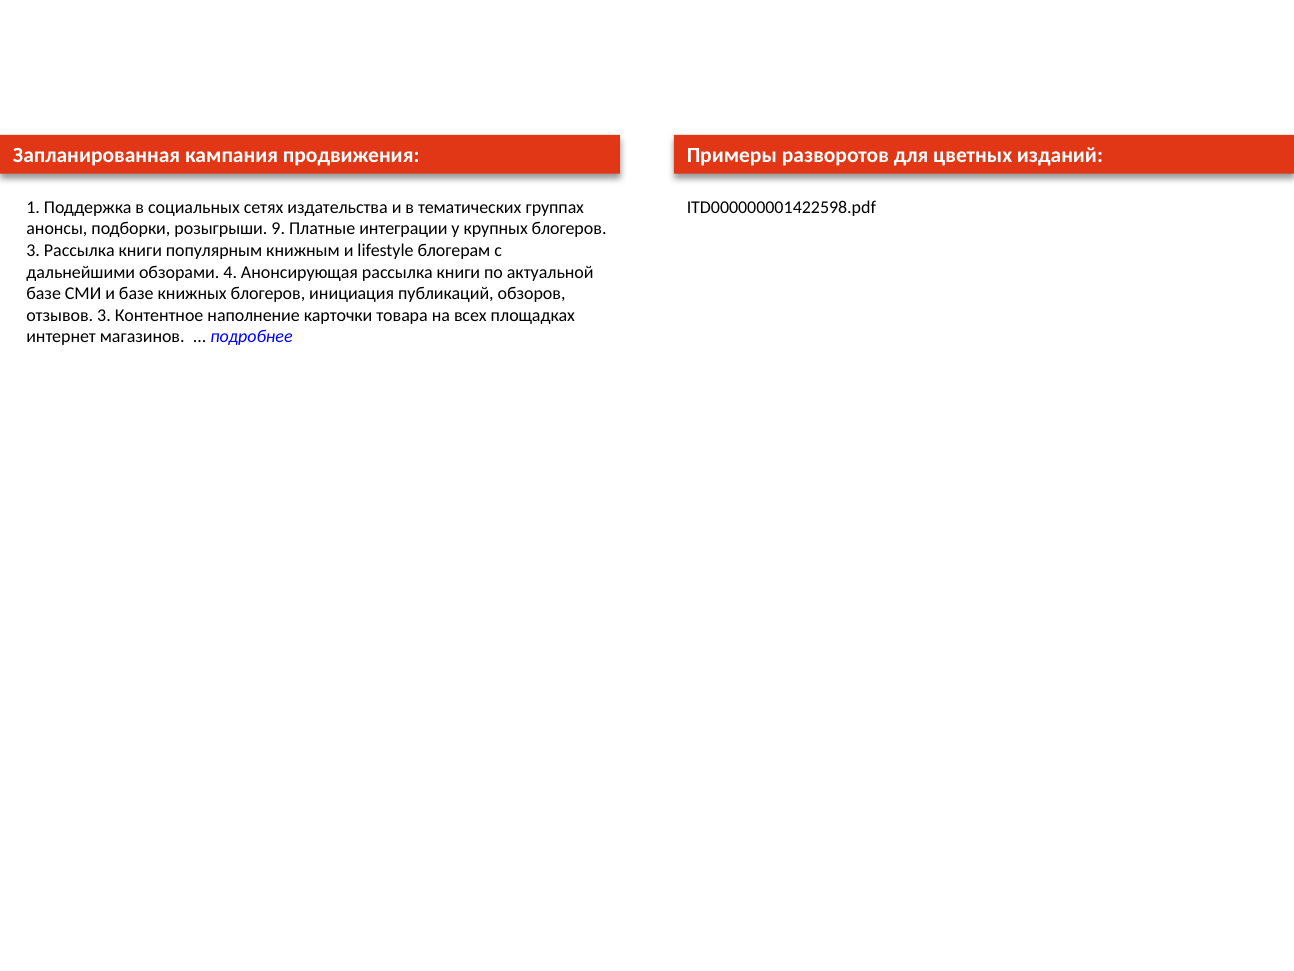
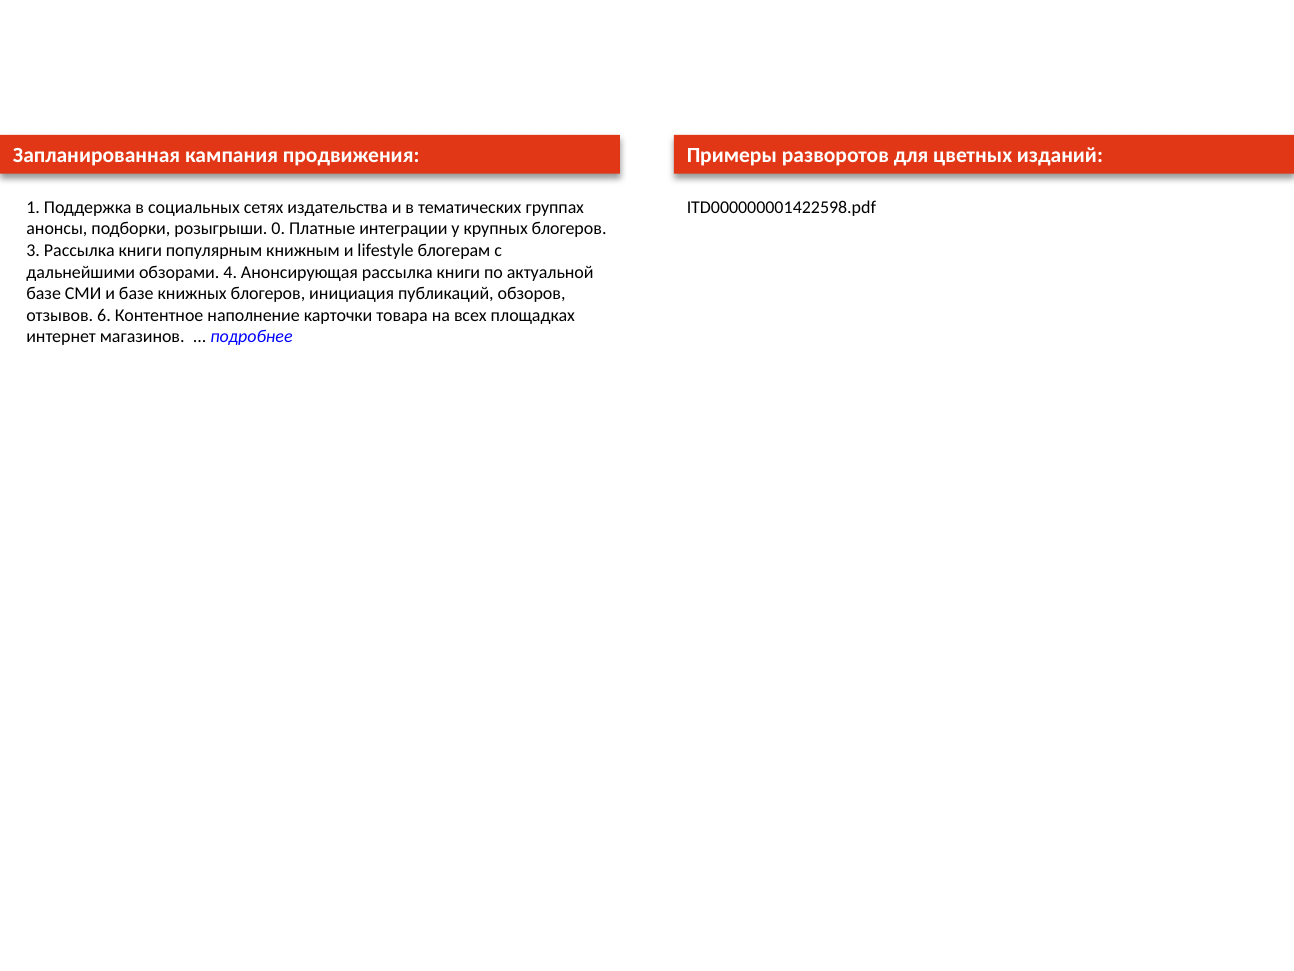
9: 9 -> 0
отзывов 3: 3 -> 6
